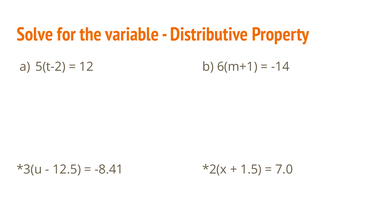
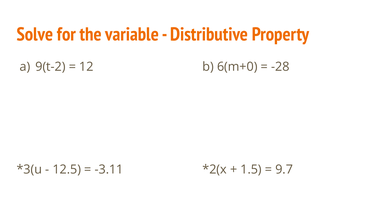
5(t-2: 5(t-2 -> 9(t-2
6(m+1: 6(m+1 -> 6(m+0
-14: -14 -> -28
-8.41: -8.41 -> -3.11
7.0: 7.0 -> 9.7
